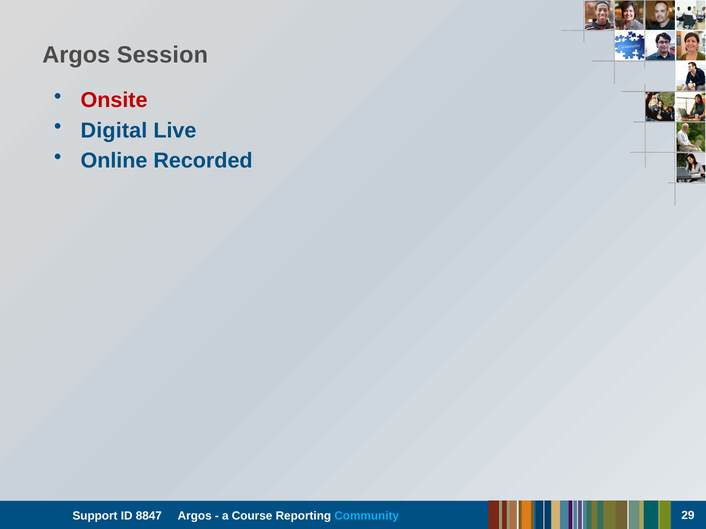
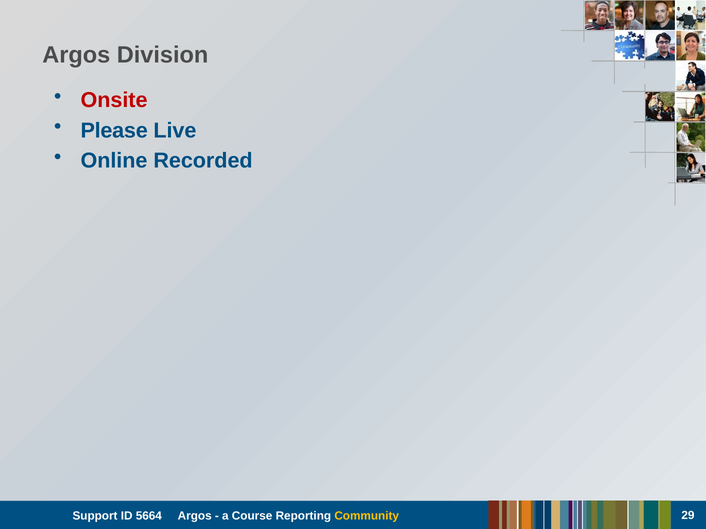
Session: Session -> Division
Digital: Digital -> Please
8847: 8847 -> 5664
Community colour: light blue -> yellow
